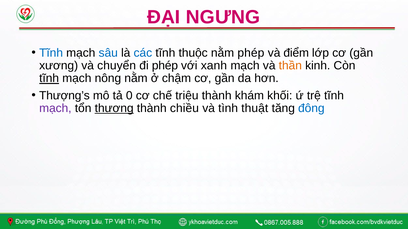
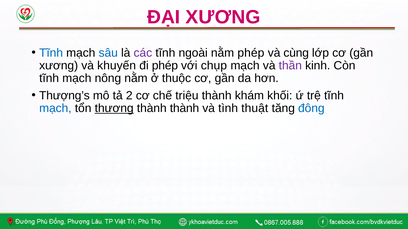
ĐẠI NGƯNG: NGƯNG -> XƯƠNG
các colour: blue -> purple
thuộc: thuộc -> ngoài
điểm: điểm -> cùng
chuyển: chuyển -> khuyến
xanh: xanh -> chụp
thần colour: orange -> purple
tĩnh at (49, 79) underline: present -> none
chậm: chậm -> thuộc
0: 0 -> 2
mạch at (55, 109) colour: purple -> blue
thành chiều: chiều -> thành
